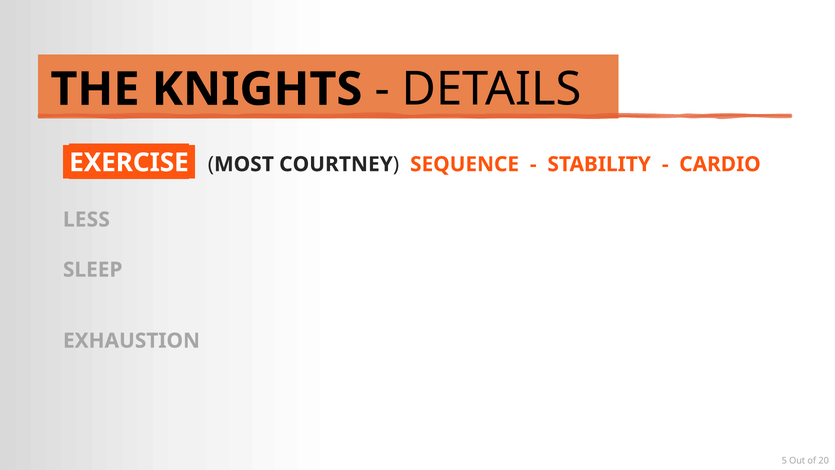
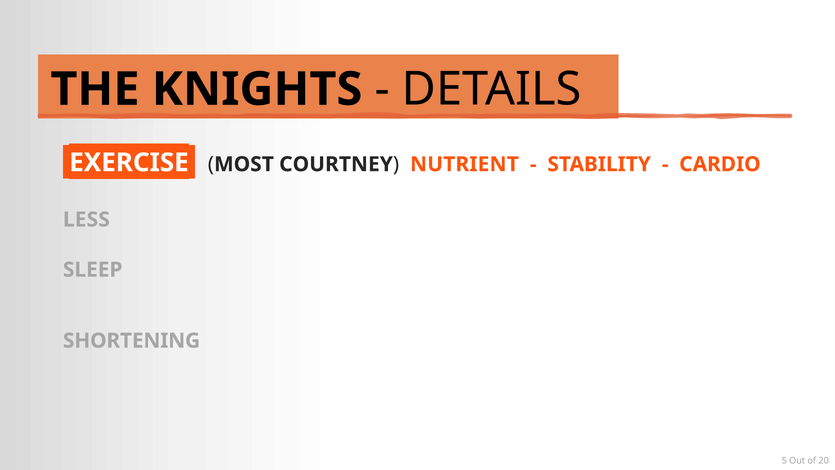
SEQUENCE: SEQUENCE -> NUTRIENT
EXHAUSTION: EXHAUSTION -> SHORTENING
